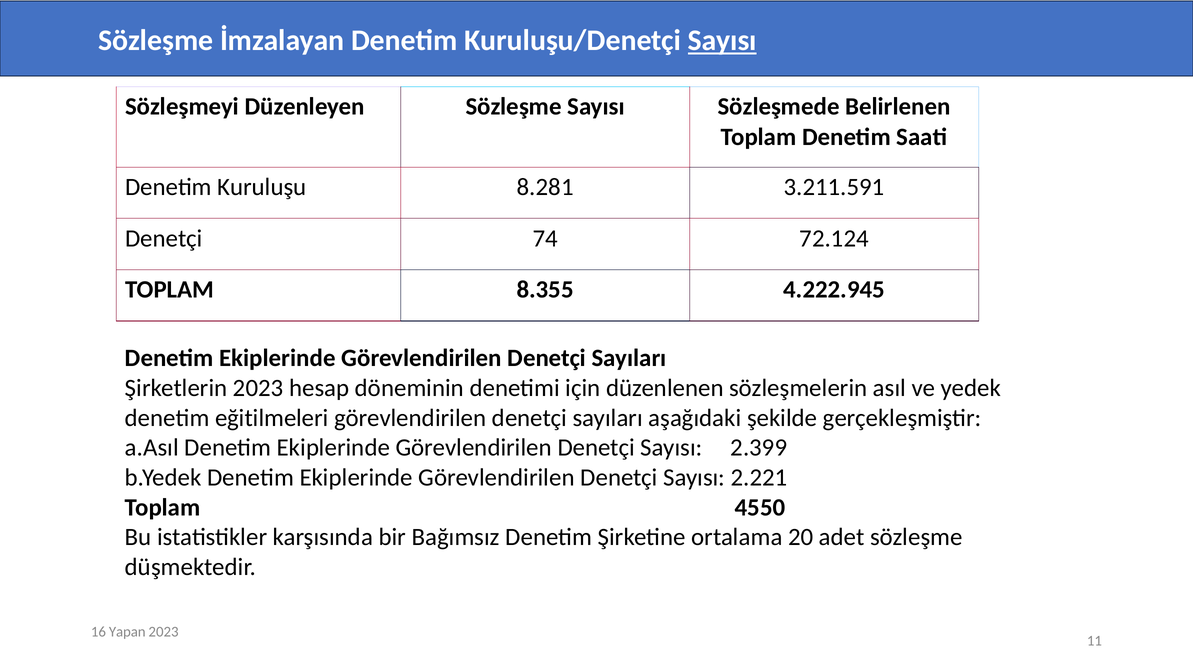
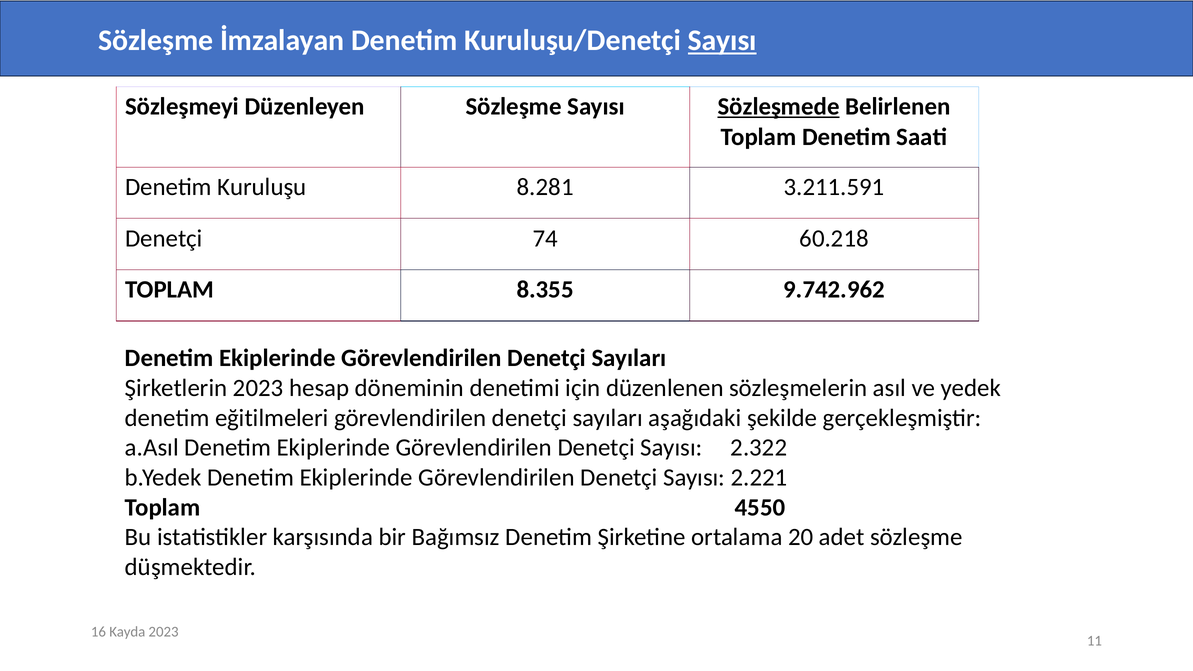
Sözleşmede underline: none -> present
72.124: 72.124 -> 60.218
4.222.945: 4.222.945 -> 9.742.962
2.399: 2.399 -> 2.322
Yapan: Yapan -> Kayda
